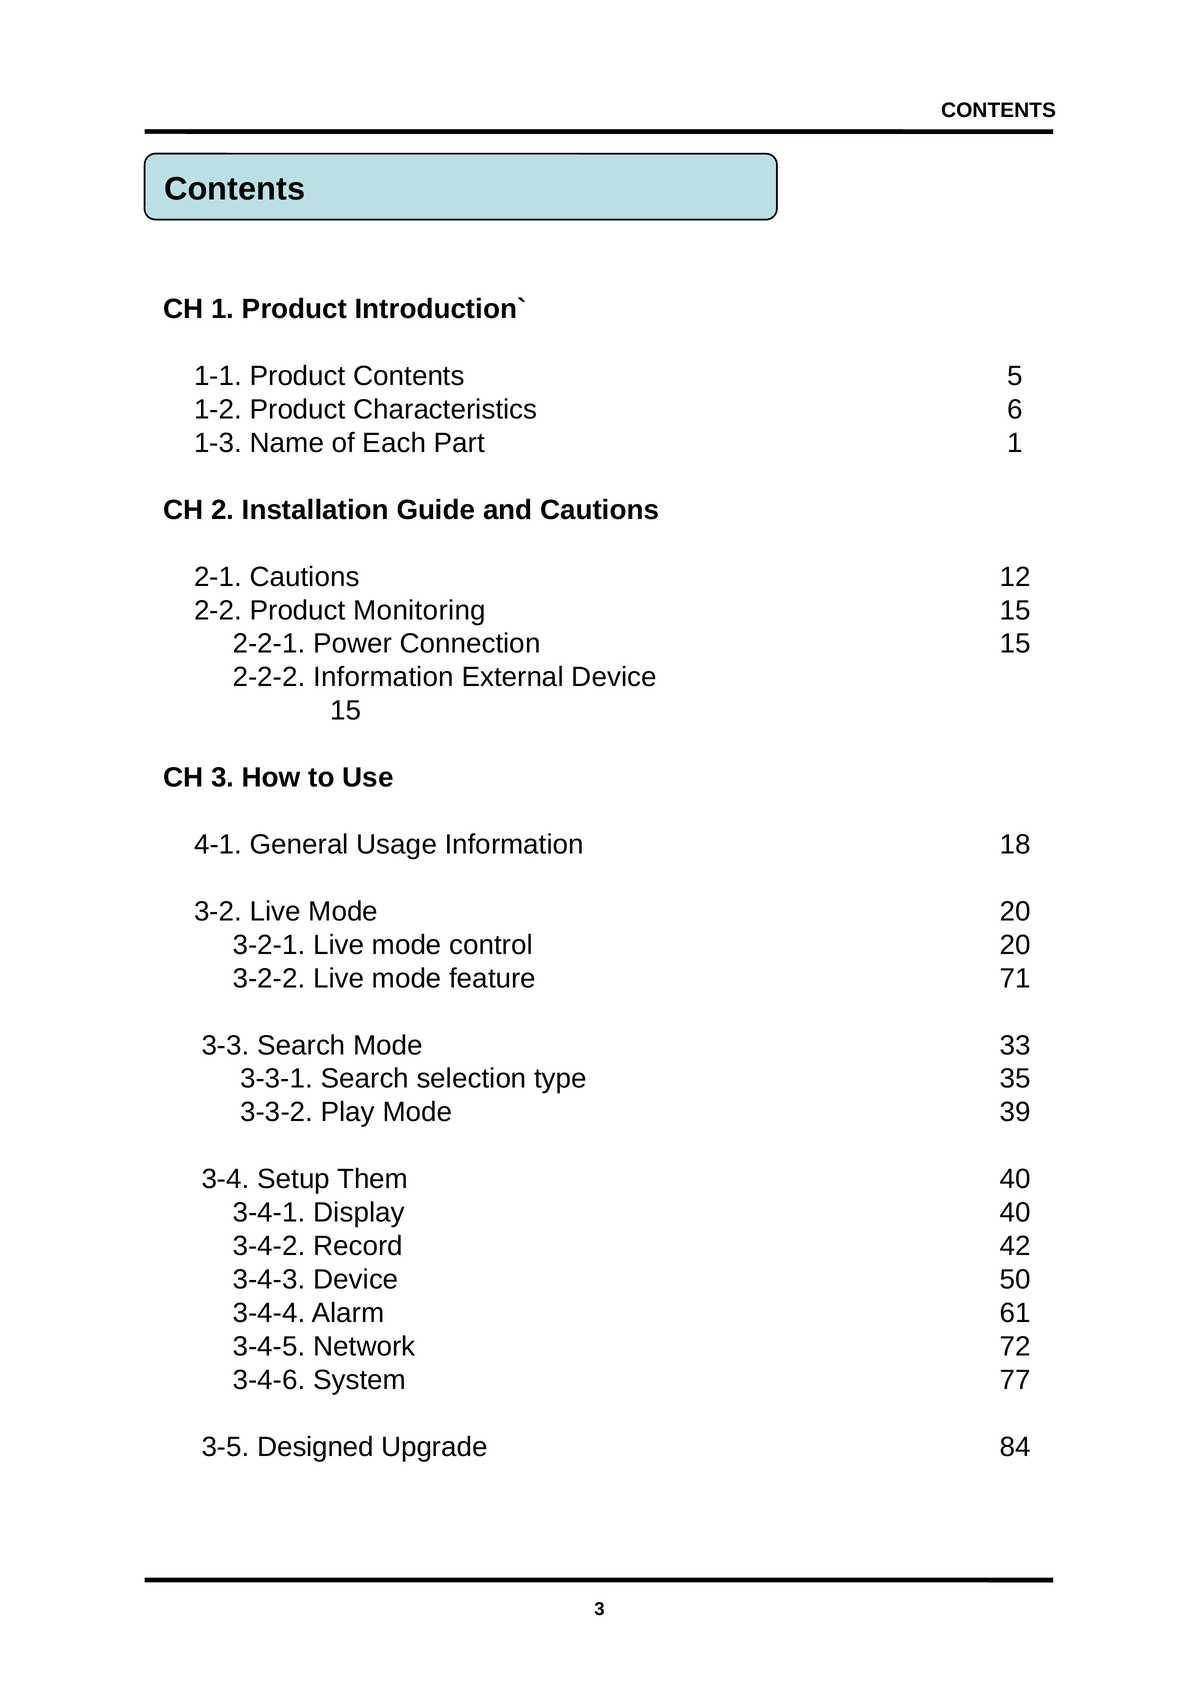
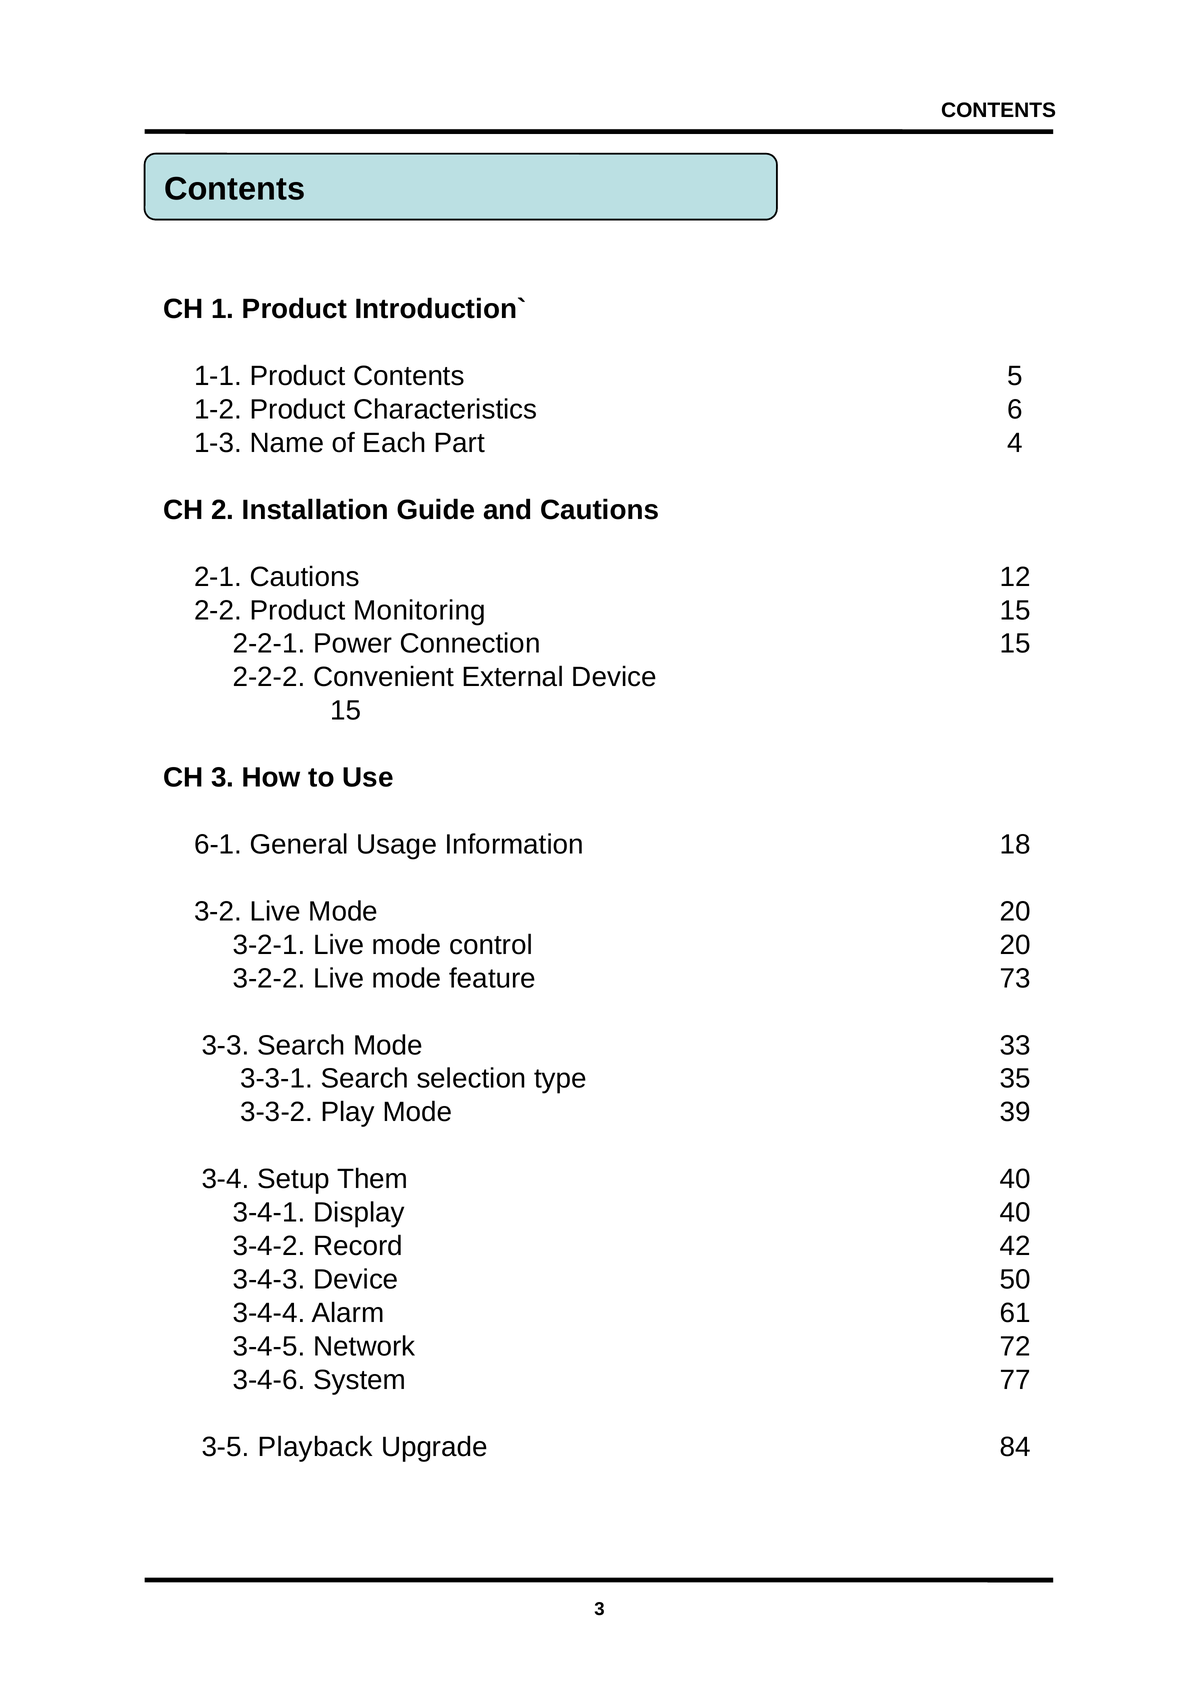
Part 1: 1 -> 4
2-2-2 Information: Information -> Convenient
4-1: 4-1 -> 6-1
71: 71 -> 73
Designed: Designed -> Playback
